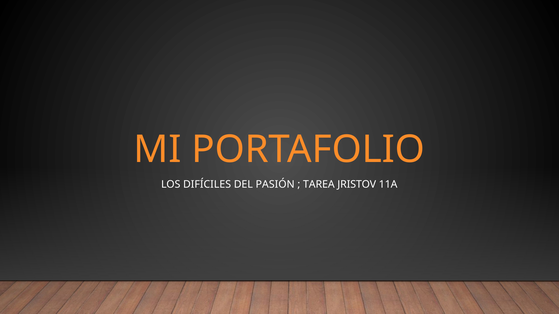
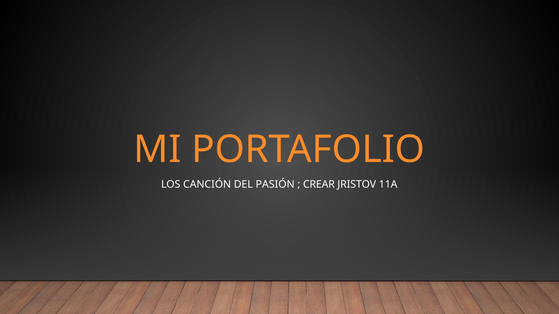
DIFÍCILES: DIFÍCILES -> CANCIÓN
TAREA: TAREA -> CREAR
